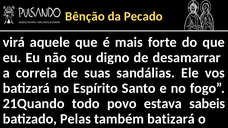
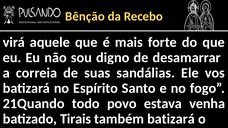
Pecado: Pecado -> Recebo
sabeis: sabeis -> venha
Pelas: Pelas -> Tirais
